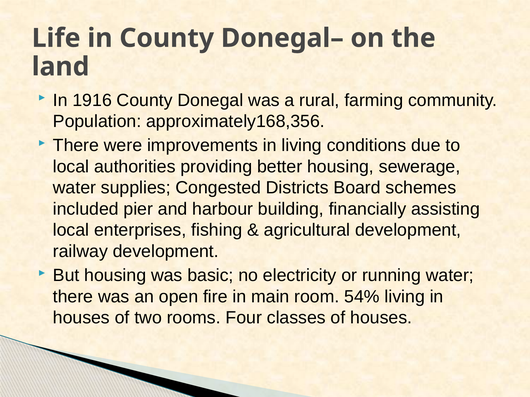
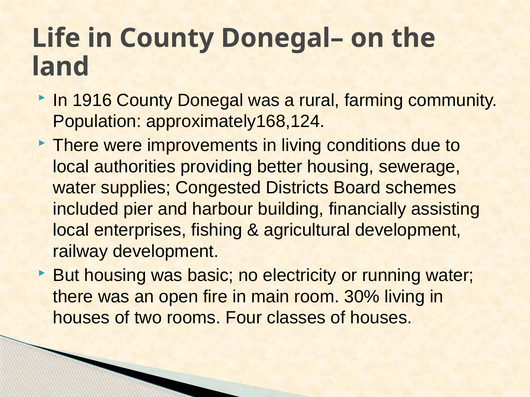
approximately168,356: approximately168,356 -> approximately168,124
54%: 54% -> 30%
